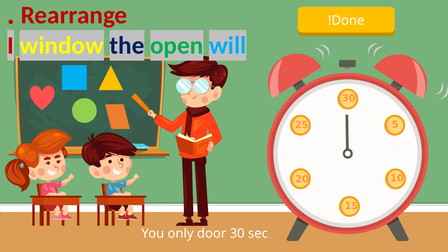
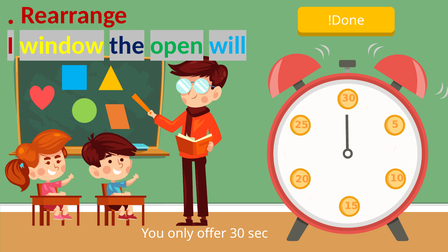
door: door -> offer
